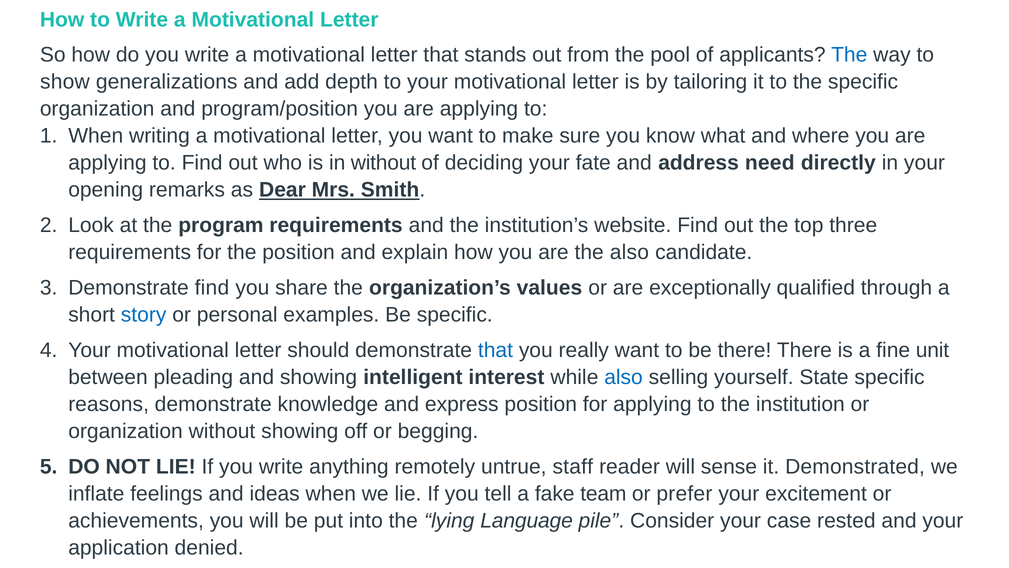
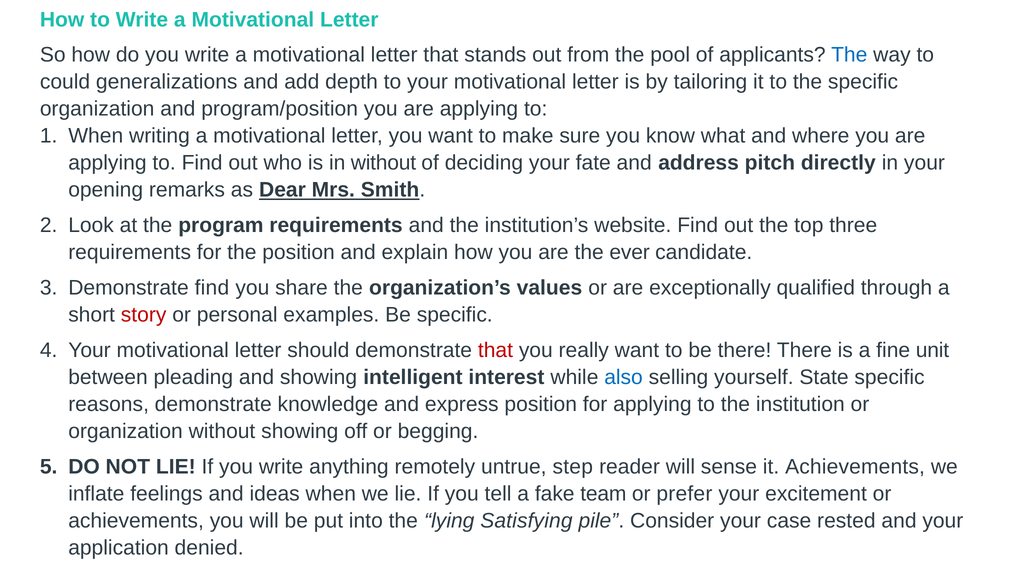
show: show -> could
need: need -> pitch
the also: also -> ever
story colour: blue -> red
that at (495, 350) colour: blue -> red
staff: staff -> step
it Demonstrated: Demonstrated -> Achievements
Language: Language -> Satisfying
